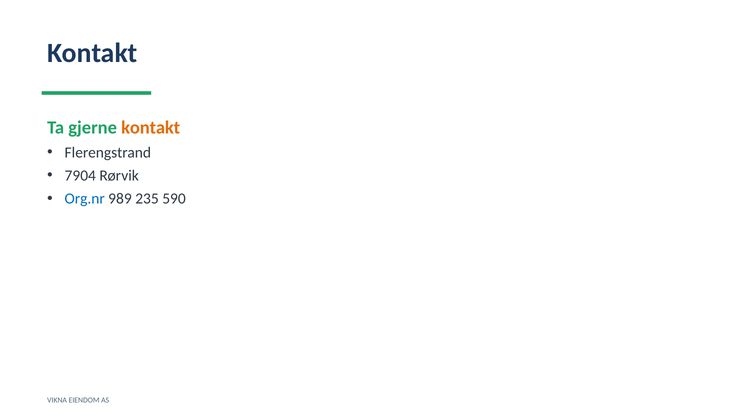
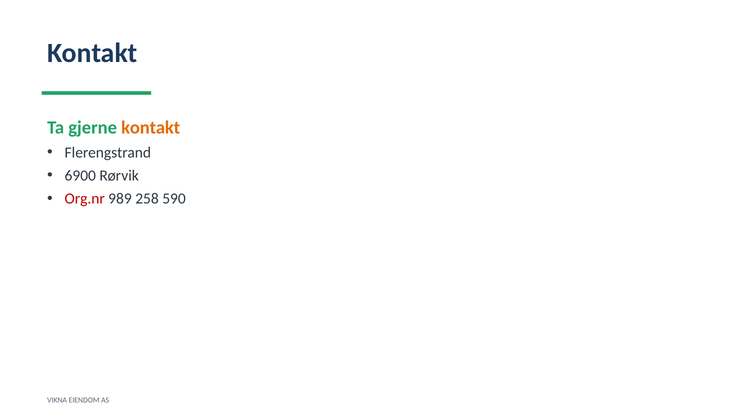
7904: 7904 -> 6900
Org.nr colour: blue -> red
235: 235 -> 258
